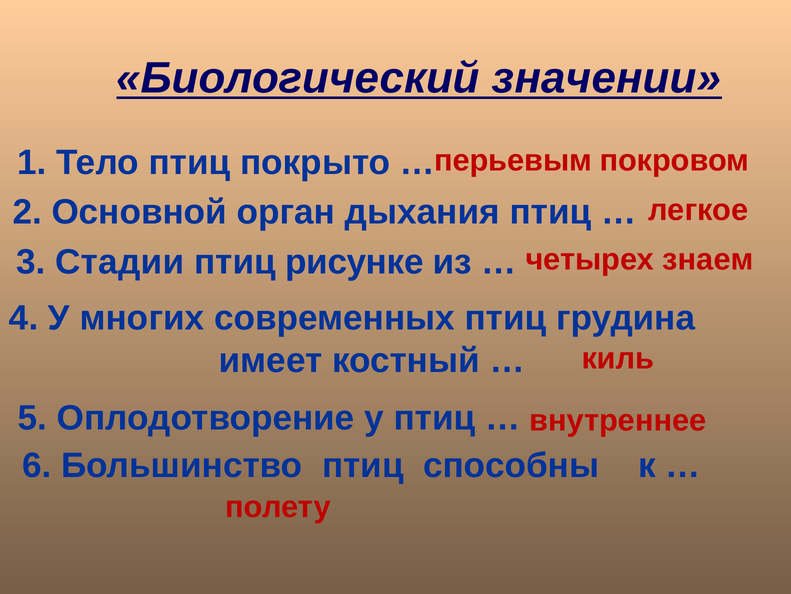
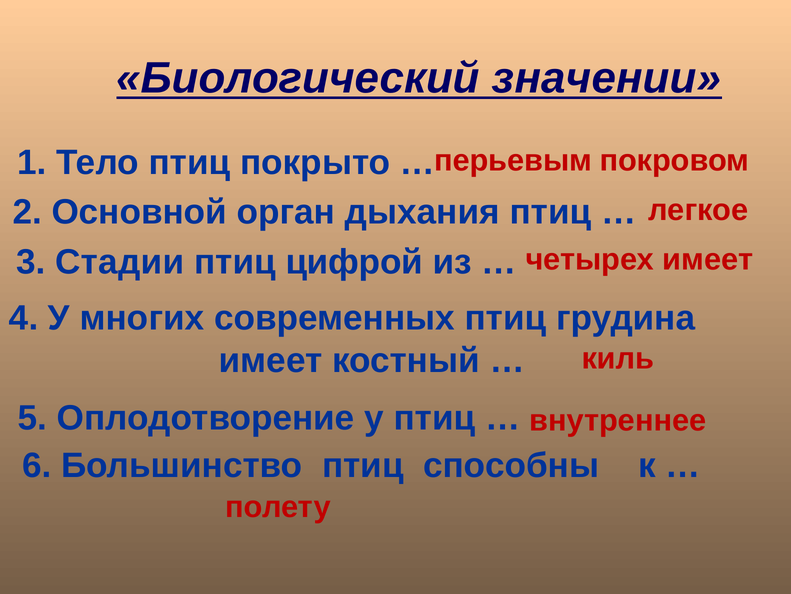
четырех знаем: знаем -> имеет
рисунке: рисунке -> цифрой
